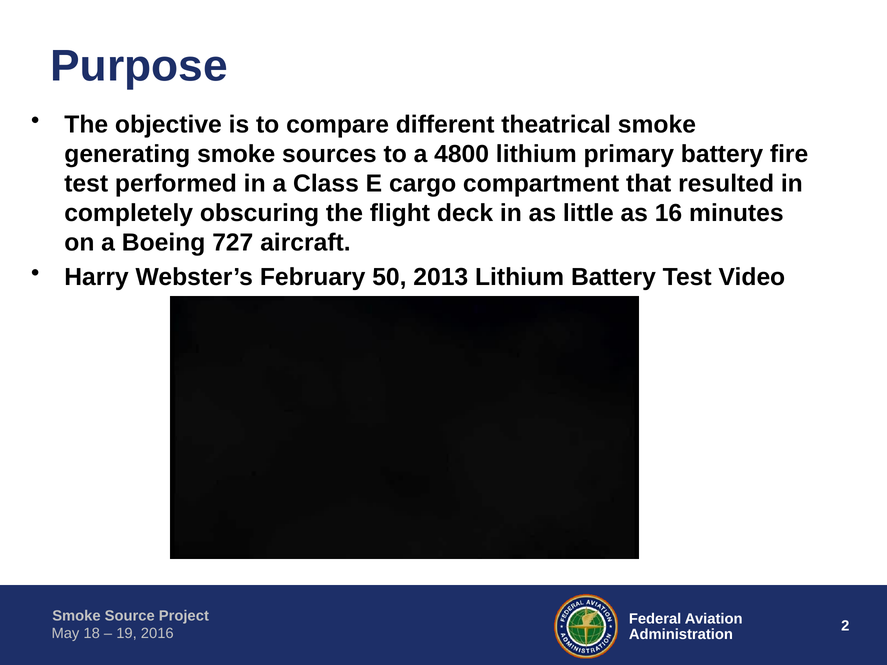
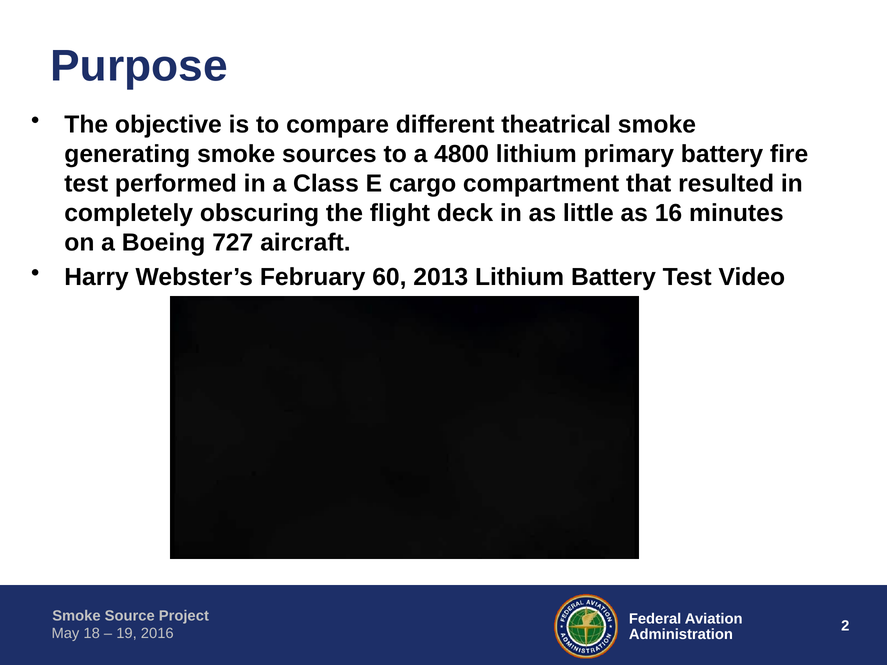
50: 50 -> 60
